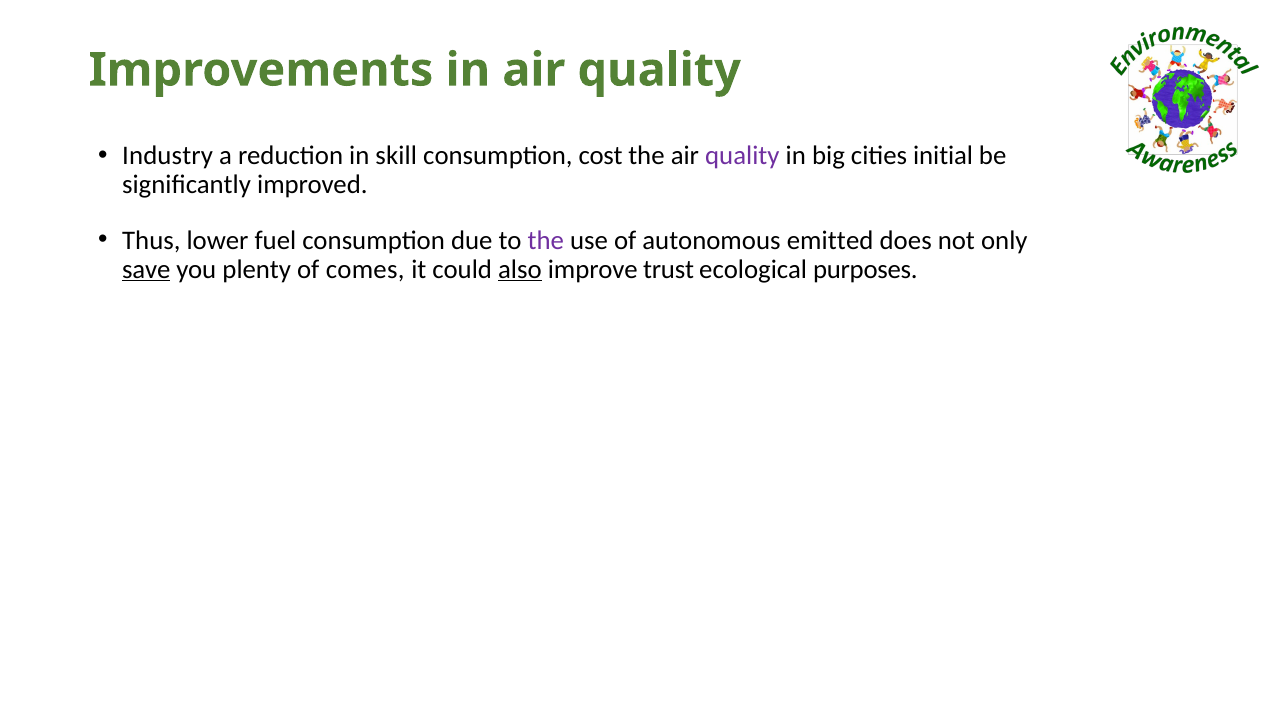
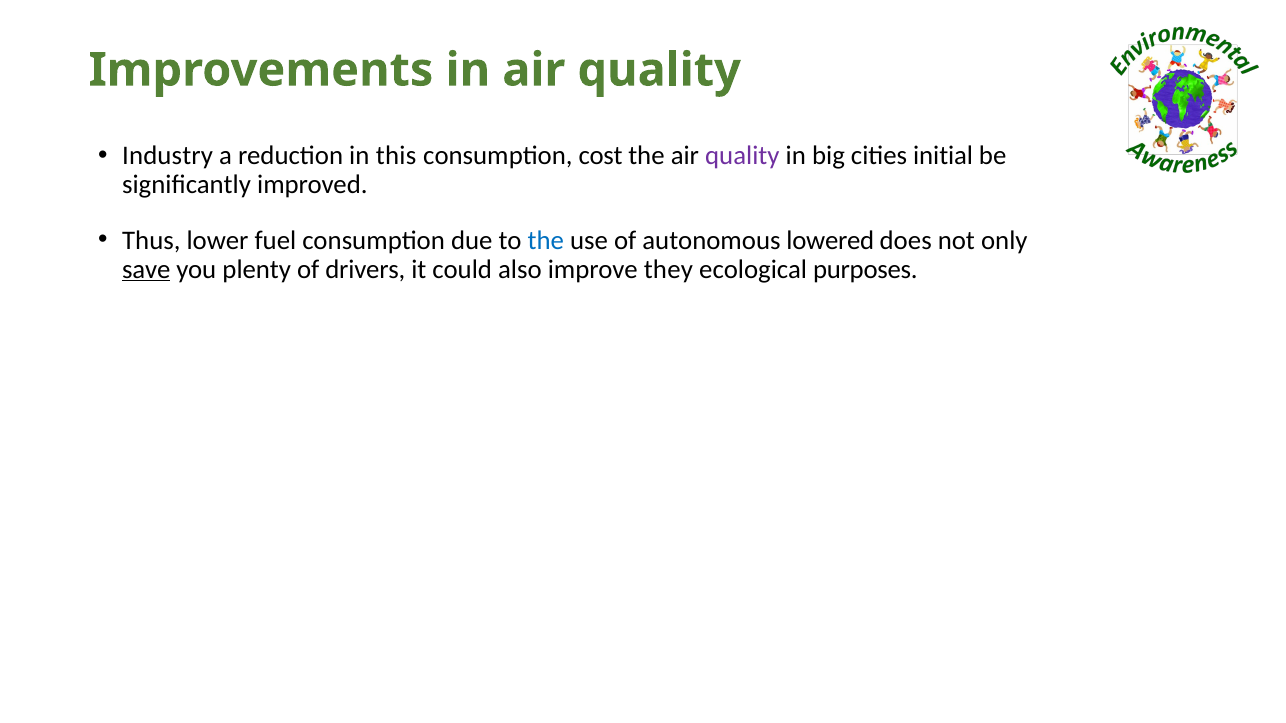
skill: skill -> this
the at (546, 240) colour: purple -> blue
emitted: emitted -> lowered
comes: comes -> drivers
also underline: present -> none
trust: trust -> they
